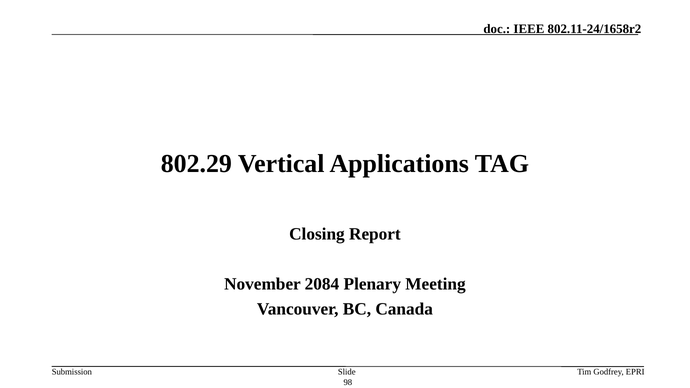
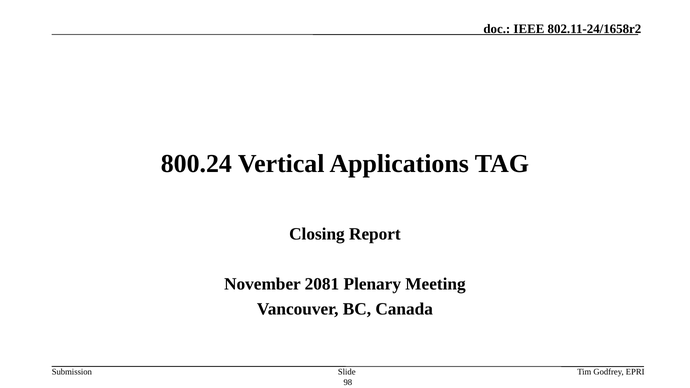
802.29: 802.29 -> 800.24
2084: 2084 -> 2081
